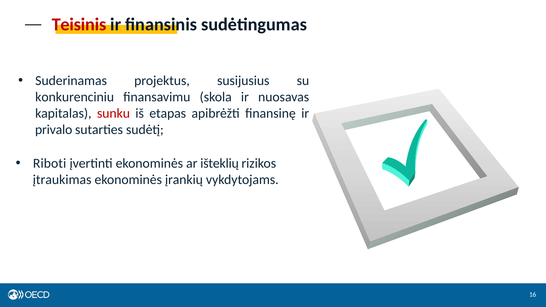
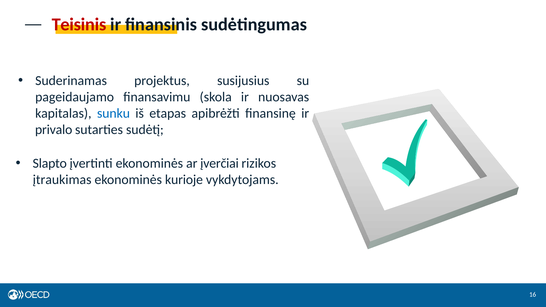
konkurenciniu: konkurenciniu -> pageidaujamo
sunku colour: red -> blue
Riboti: Riboti -> Slapto
išteklių: išteklių -> įverčiai
įrankių: įrankių -> kurioje
